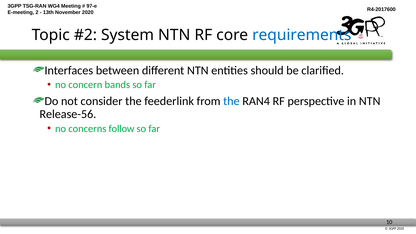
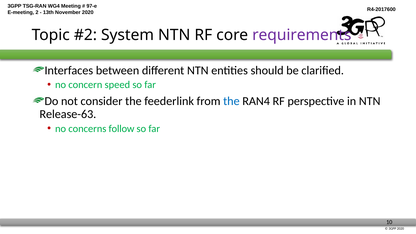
requirements colour: blue -> purple
bands: bands -> speed
Release-56: Release-56 -> Release-63
